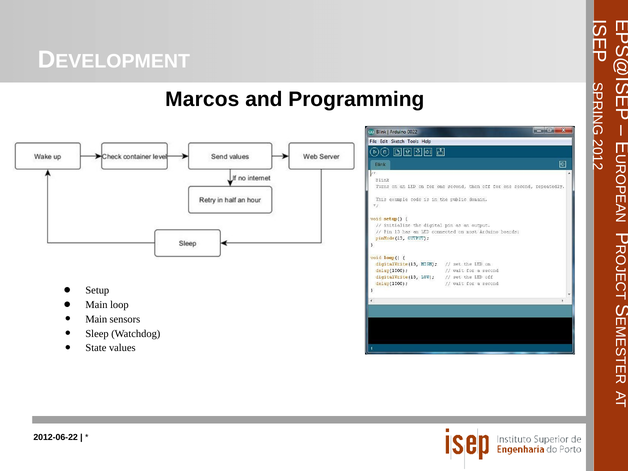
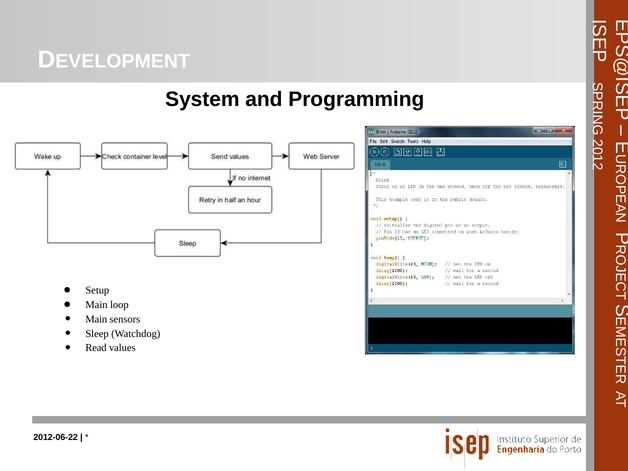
Marcos: Marcos -> System
State: State -> Read
